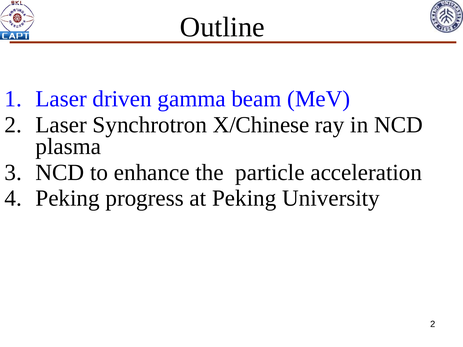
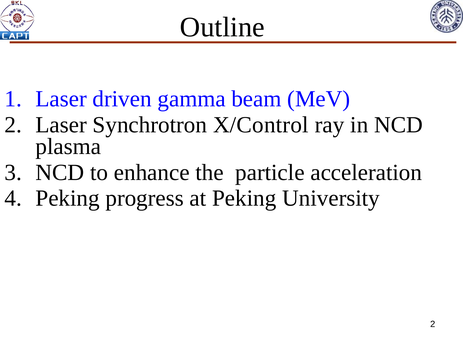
X/Chinese: X/Chinese -> X/Control
